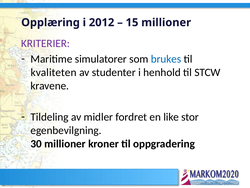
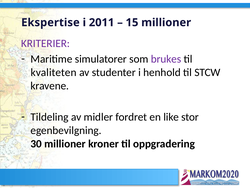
Opplæring: Opplæring -> Ekspertise
2012: 2012 -> 2011
brukes colour: blue -> purple
